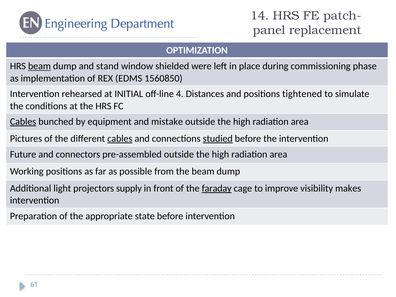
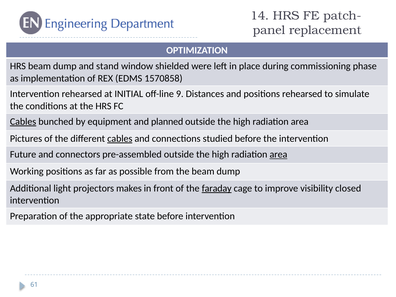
beam at (39, 66) underline: present -> none
1560850: 1560850 -> 1570858
4: 4 -> 9
positions tightened: tightened -> rehearsed
mistake: mistake -> planned
studied underline: present -> none
area at (278, 154) underline: none -> present
supply: supply -> makes
makes: makes -> closed
